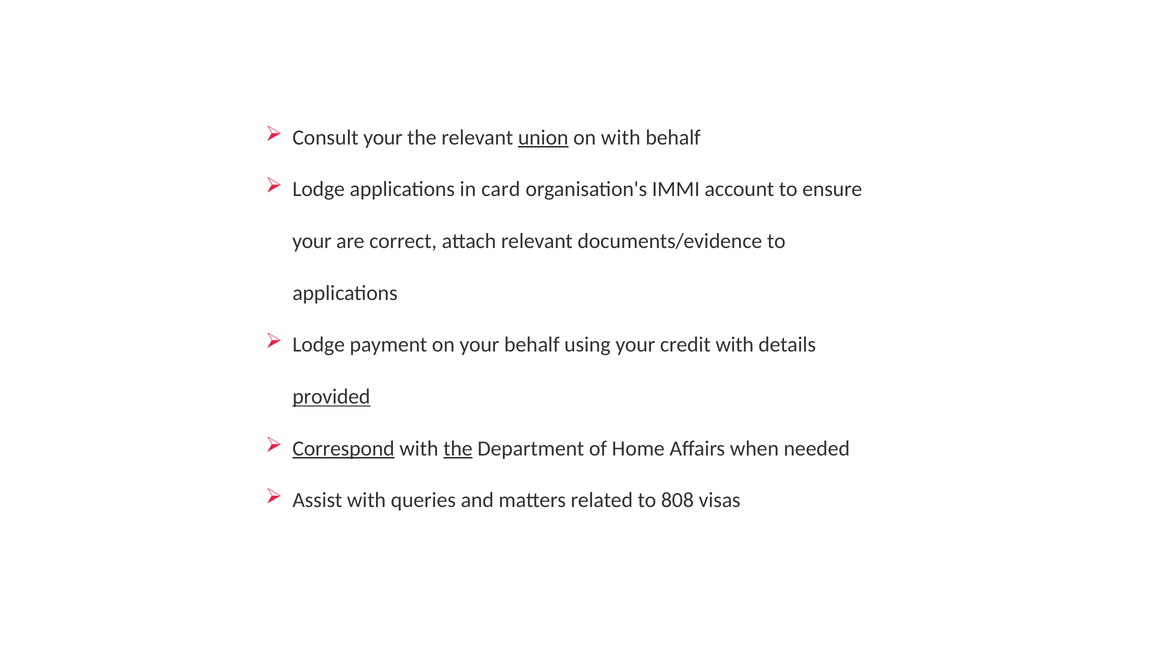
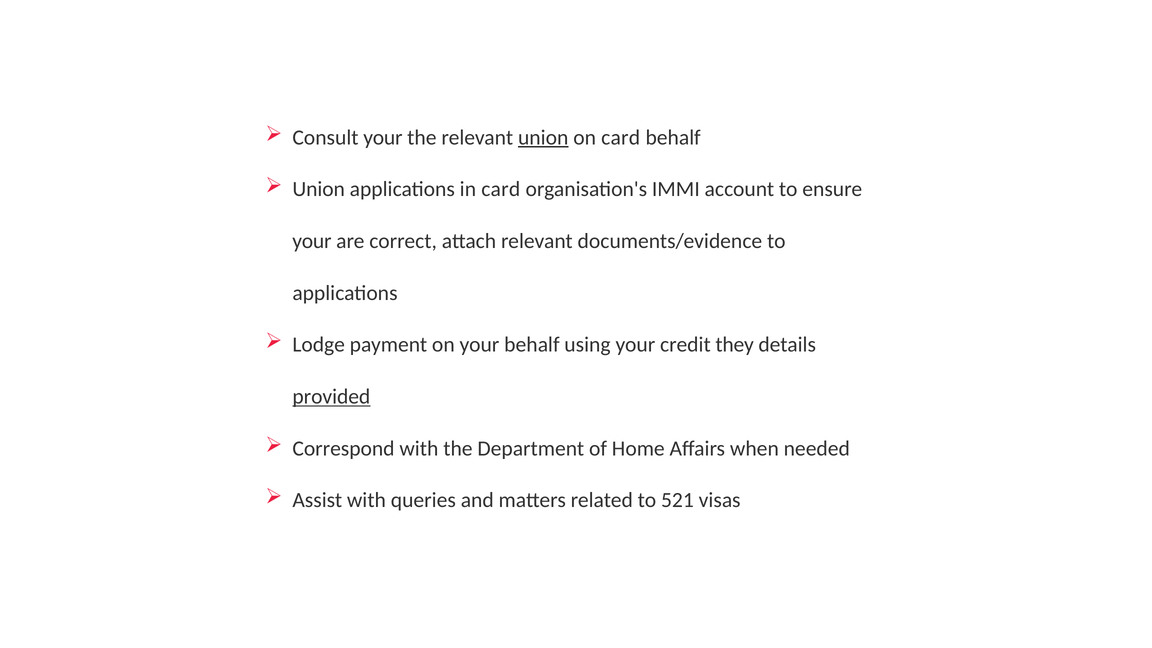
on with: with -> card
Lodge at (319, 189): Lodge -> Union
credit with: with -> they
Correspond underline: present -> none
the at (458, 449) underline: present -> none
808: 808 -> 521
